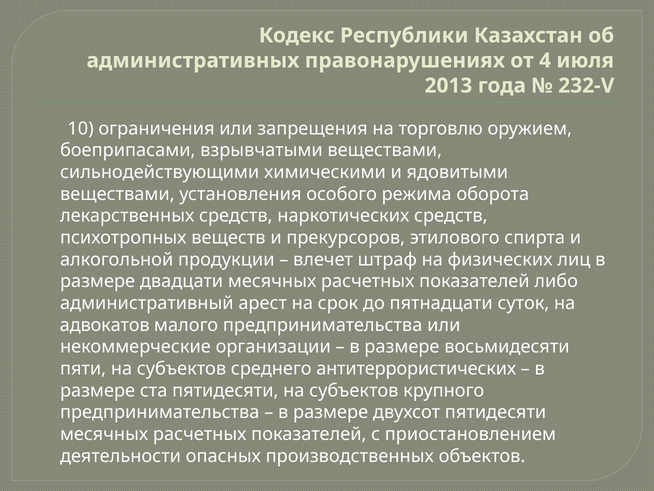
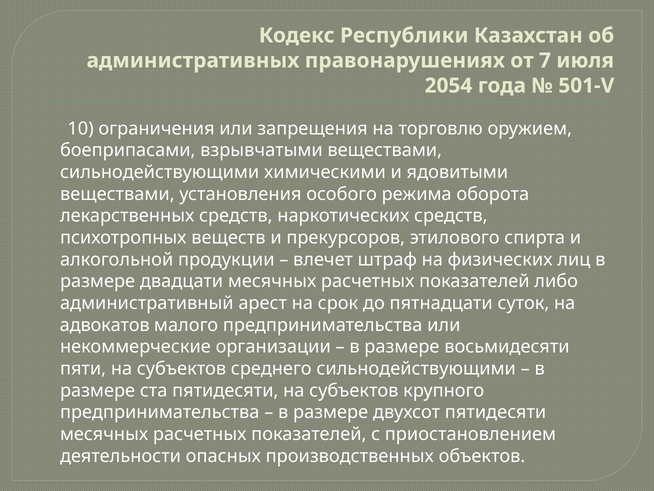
4: 4 -> 7
2013: 2013 -> 2054
232-V: 232-V -> 501-V
среднего антитеррористических: антитеррористических -> сильнодействующими
